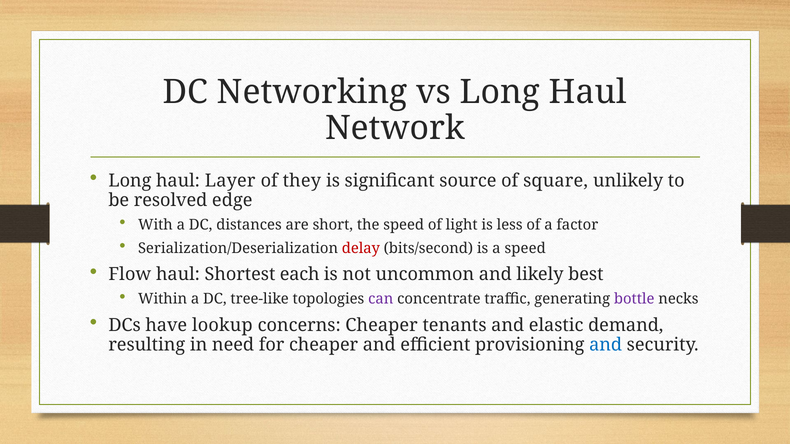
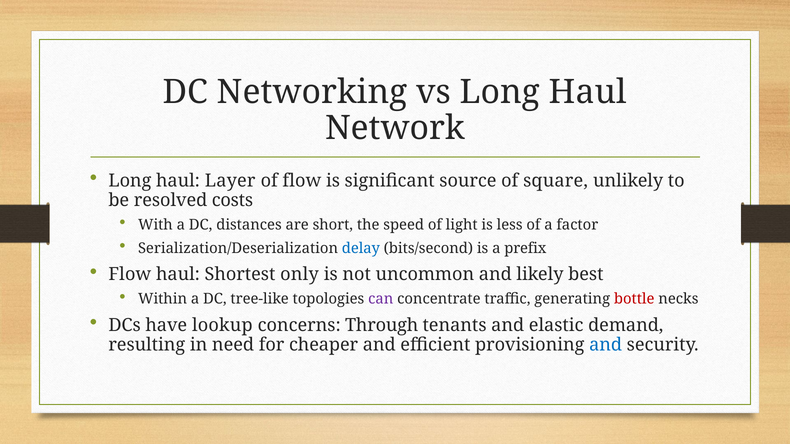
of they: they -> flow
edge: edge -> costs
delay colour: red -> blue
a speed: speed -> prefix
each: each -> only
bottle colour: purple -> red
concerns Cheaper: Cheaper -> Through
